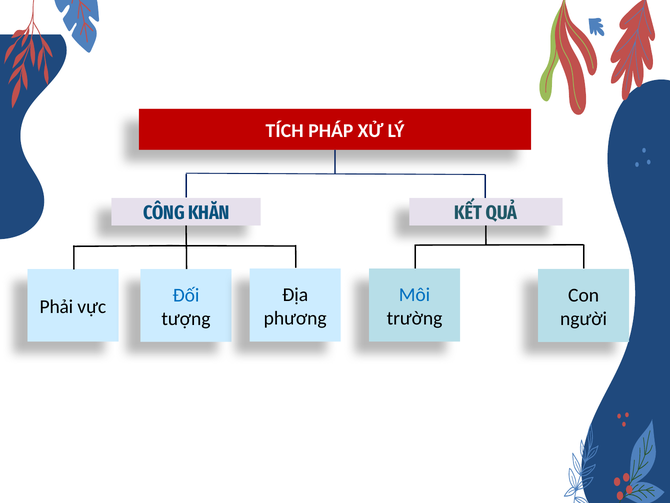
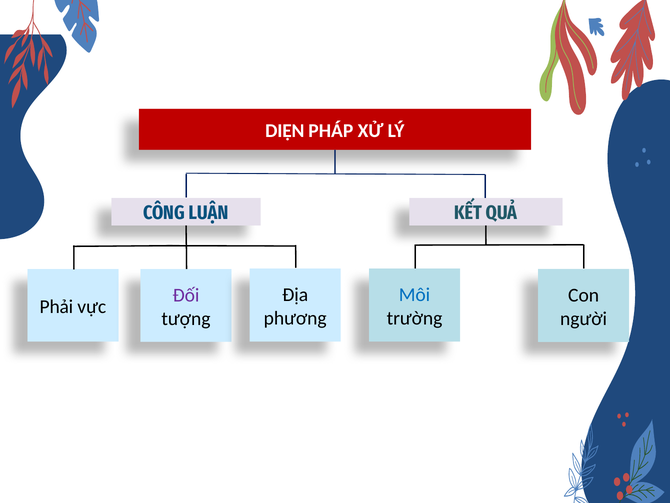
TÍCH: TÍCH -> DIỆN
KHĂN: KHĂN -> LUẬN
Đối colour: blue -> purple
